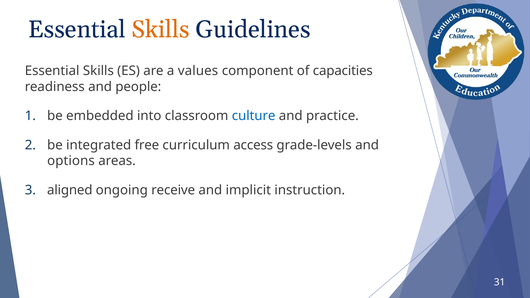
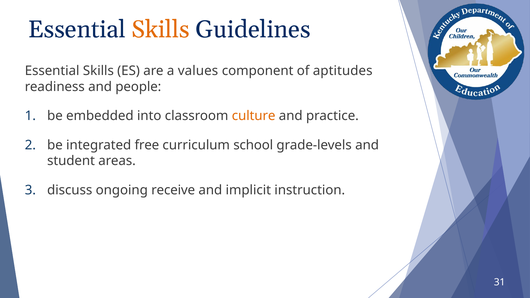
capacities: capacities -> aptitudes
culture colour: blue -> orange
access: access -> school
options: options -> student
aligned: aligned -> discuss
